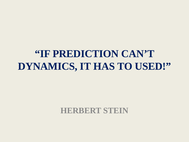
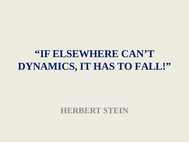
PREDICTION: PREDICTION -> ELSEWHERE
USED: USED -> FALL
